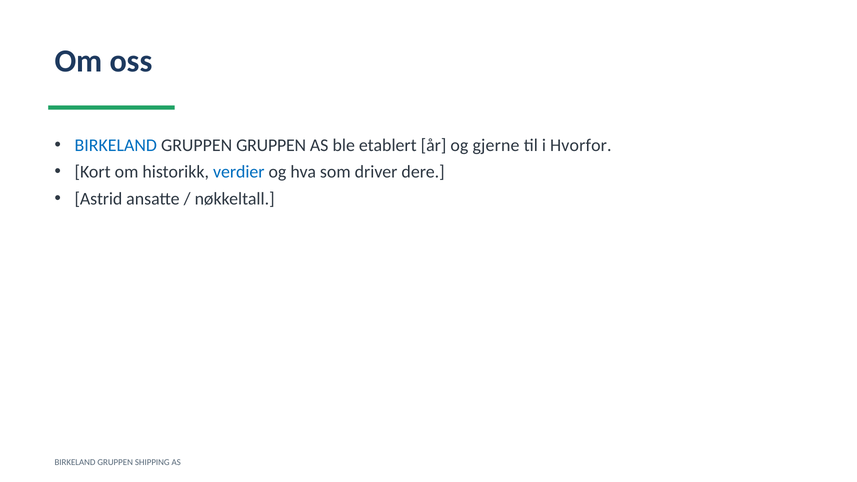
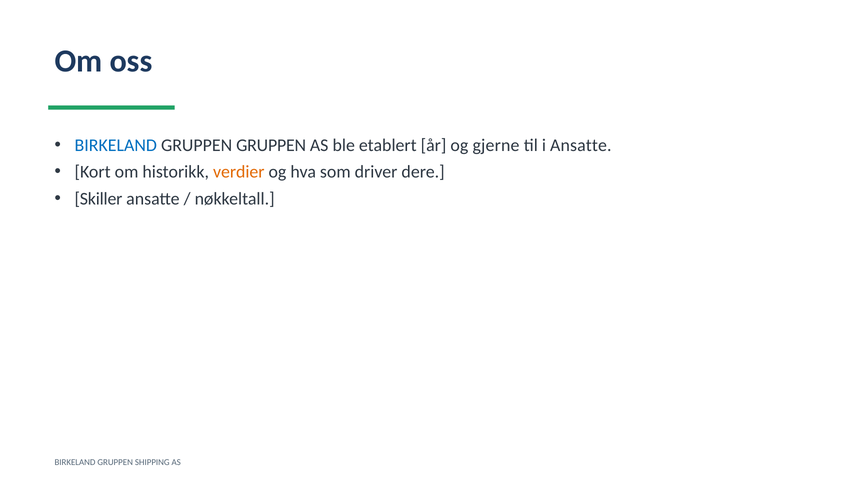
i Hvorfor: Hvorfor -> Ansatte
verdier colour: blue -> orange
Astrid: Astrid -> Skiller
